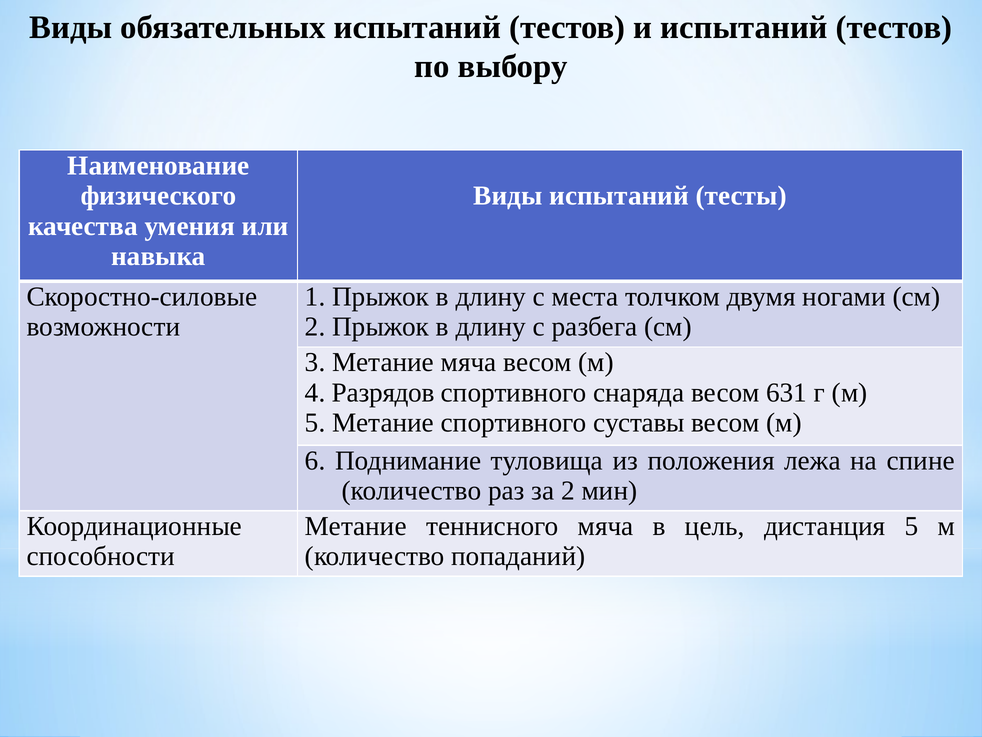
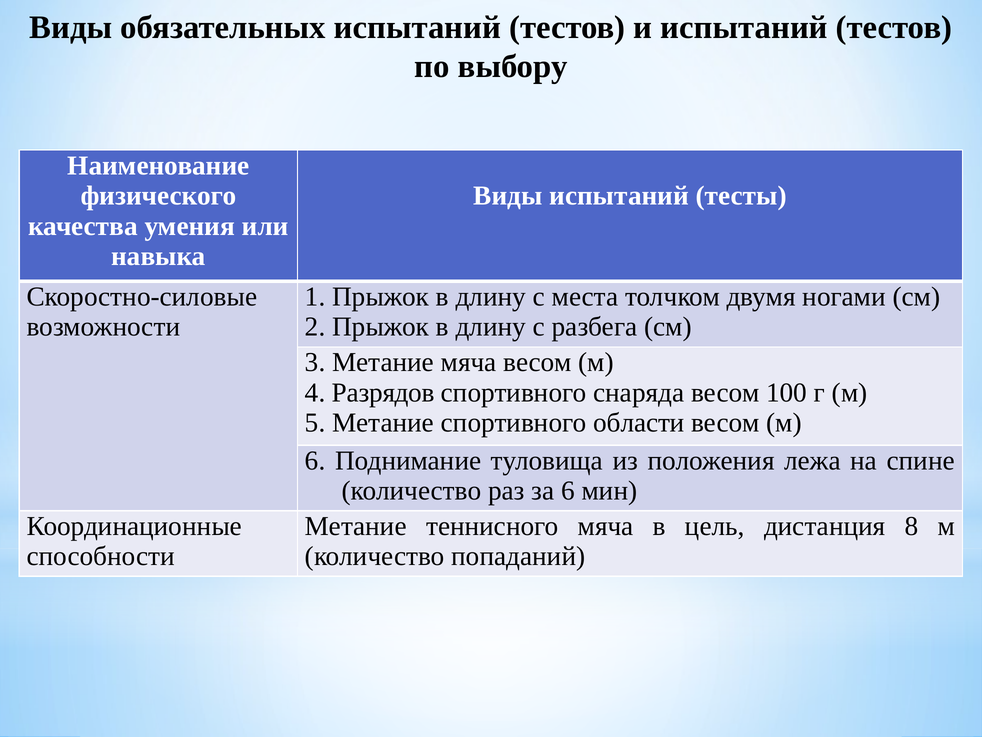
631: 631 -> 100
суставы: суставы -> области
за 2: 2 -> 6
дистанция 5: 5 -> 8
